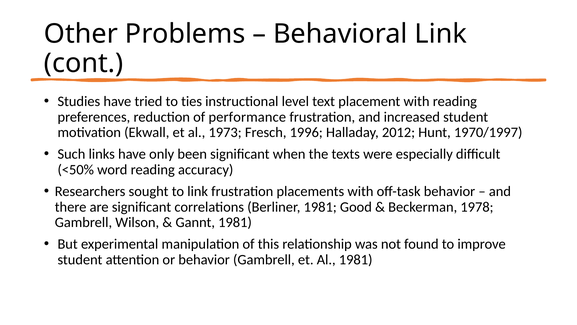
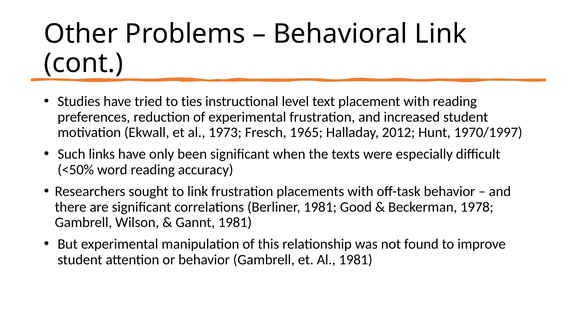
of performance: performance -> experimental
1996: 1996 -> 1965
